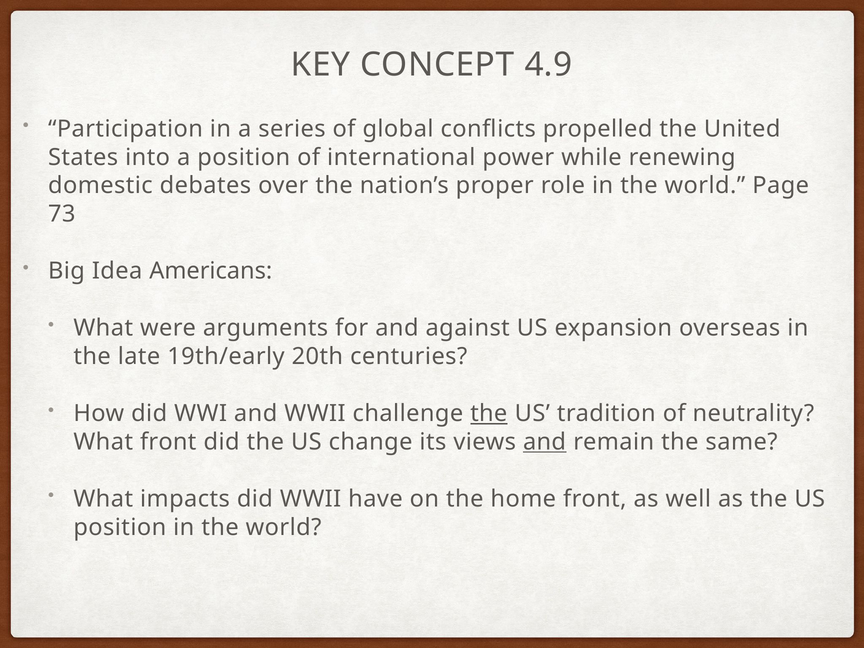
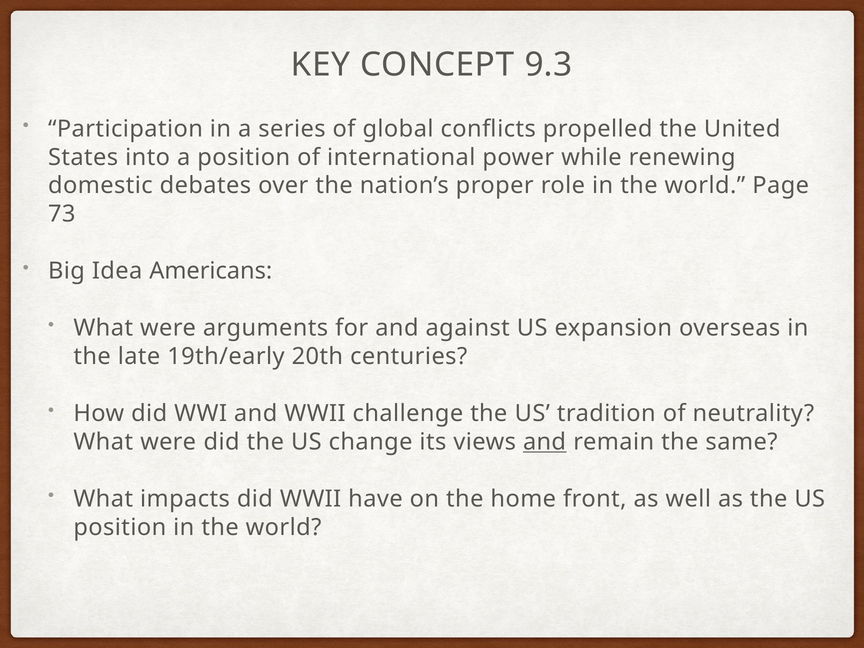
4.9: 4.9 -> 9.3
the at (489, 413) underline: present -> none
front at (168, 442): front -> were
